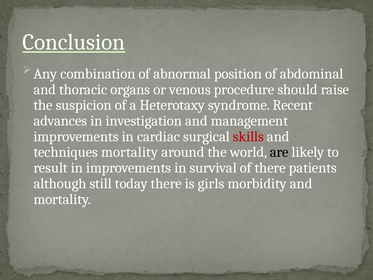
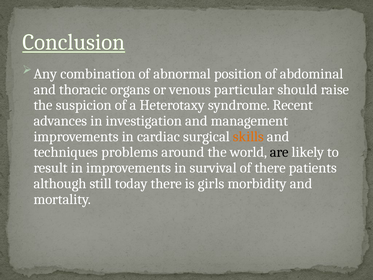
procedure: procedure -> particular
skills colour: red -> orange
techniques mortality: mortality -> problems
